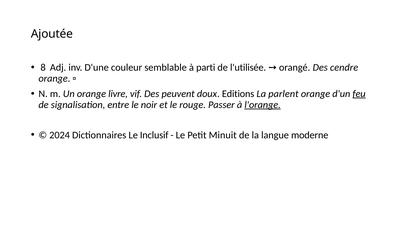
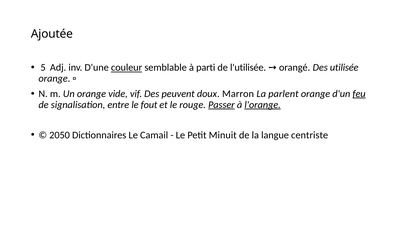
8: 8 -> 5
couleur underline: none -> present
cendre: cendre -> utilisée
livre: livre -> vide
Editions: Editions -> Marron
noir: noir -> fout
Passer underline: none -> present
2024: 2024 -> 2050
Inclusif: Inclusif -> Camail
moderne: moderne -> centriste
